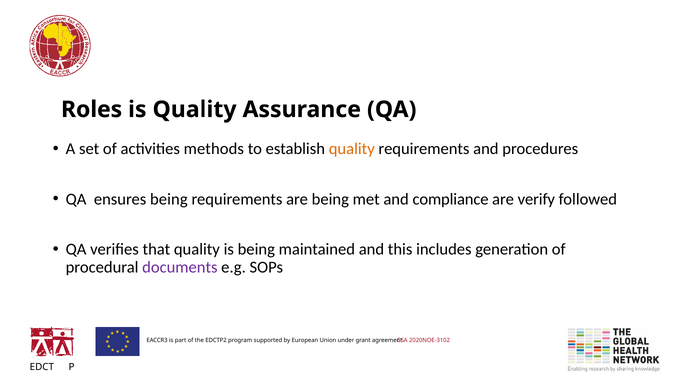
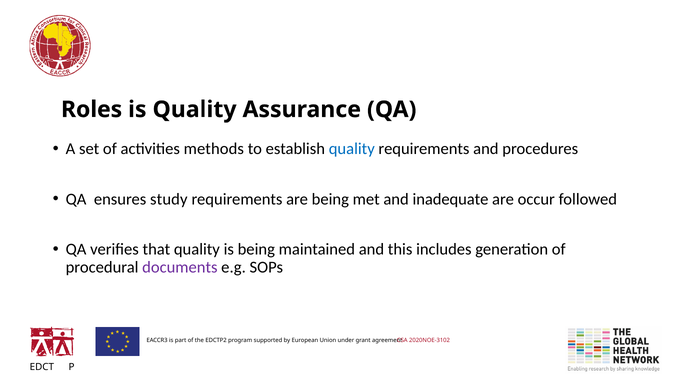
quality at (352, 149) colour: orange -> blue
ensures being: being -> study
compliance: compliance -> inadequate
verify: verify -> occur
